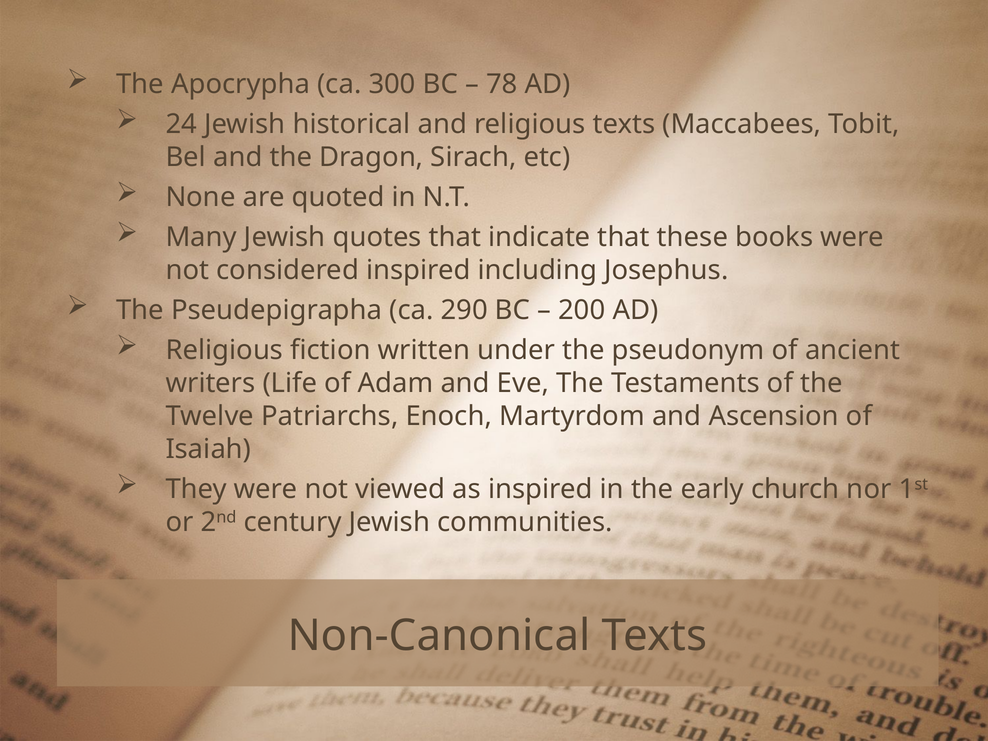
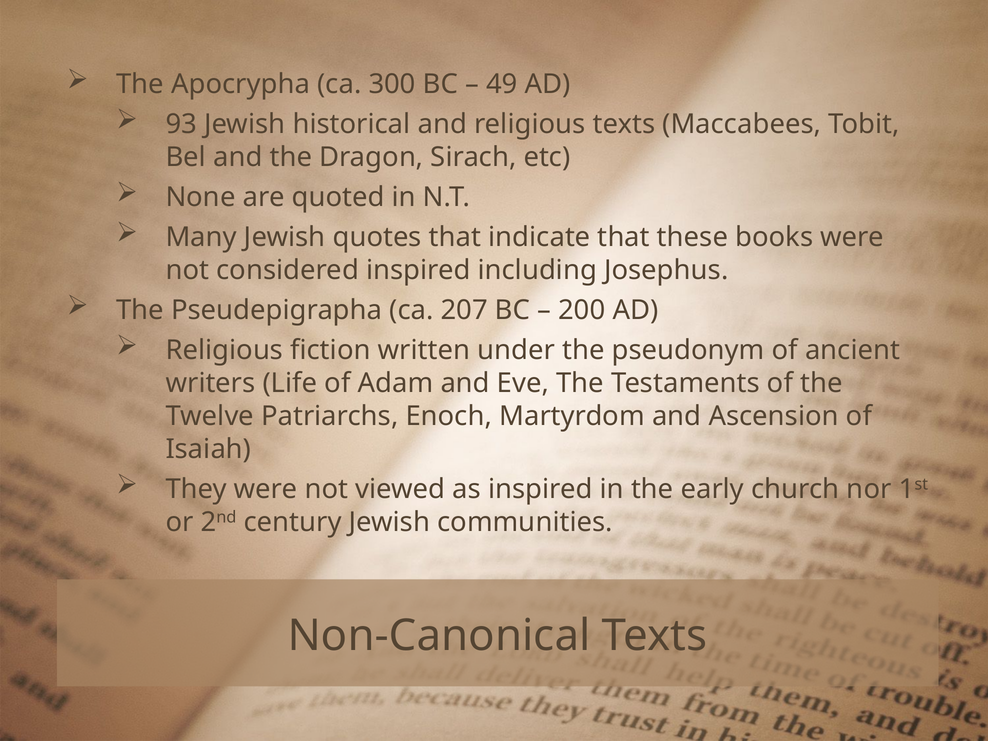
78: 78 -> 49
24: 24 -> 93
290: 290 -> 207
